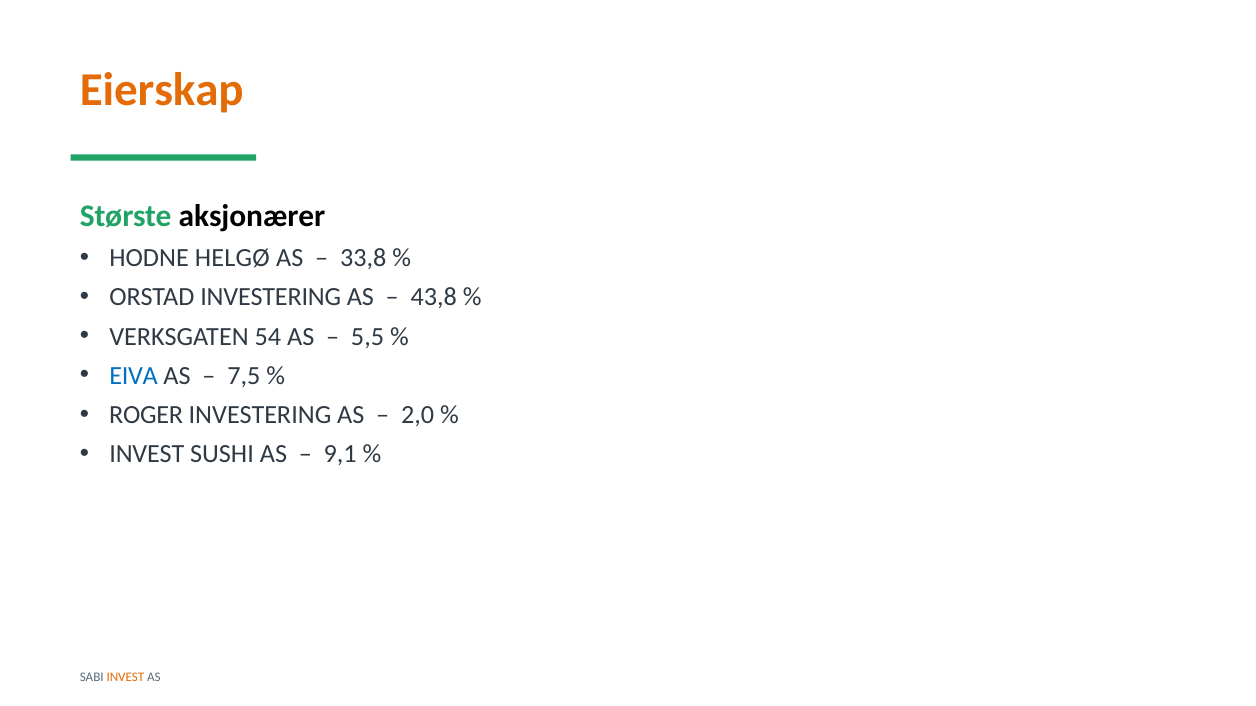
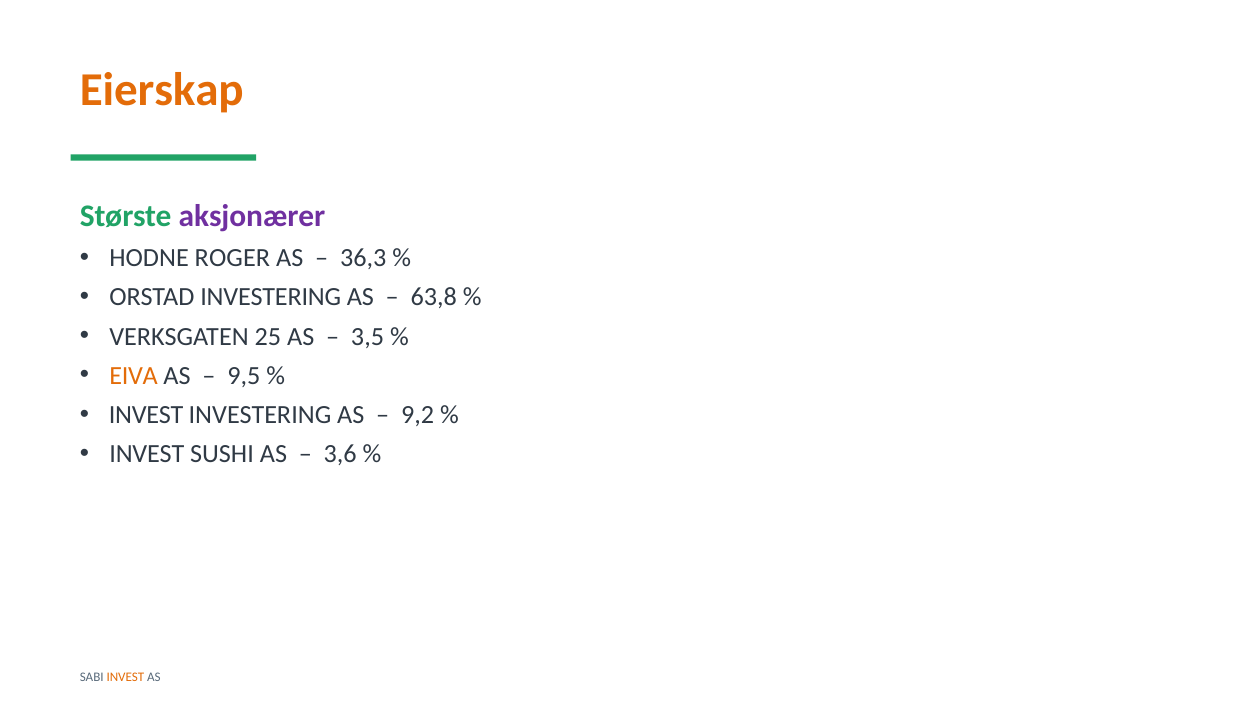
aksjonærer colour: black -> purple
HELGØ: HELGØ -> ROGER
33,8: 33,8 -> 36,3
43,8: 43,8 -> 63,8
54: 54 -> 25
5,5: 5,5 -> 3,5
EIVA colour: blue -> orange
7,5: 7,5 -> 9,5
ROGER at (146, 415): ROGER -> INVEST
2,0: 2,0 -> 9,2
9,1: 9,1 -> 3,6
